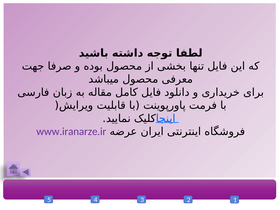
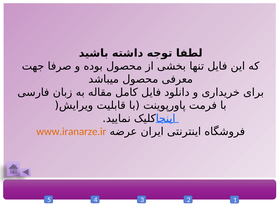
www.iranarze.ir colour: purple -> orange
